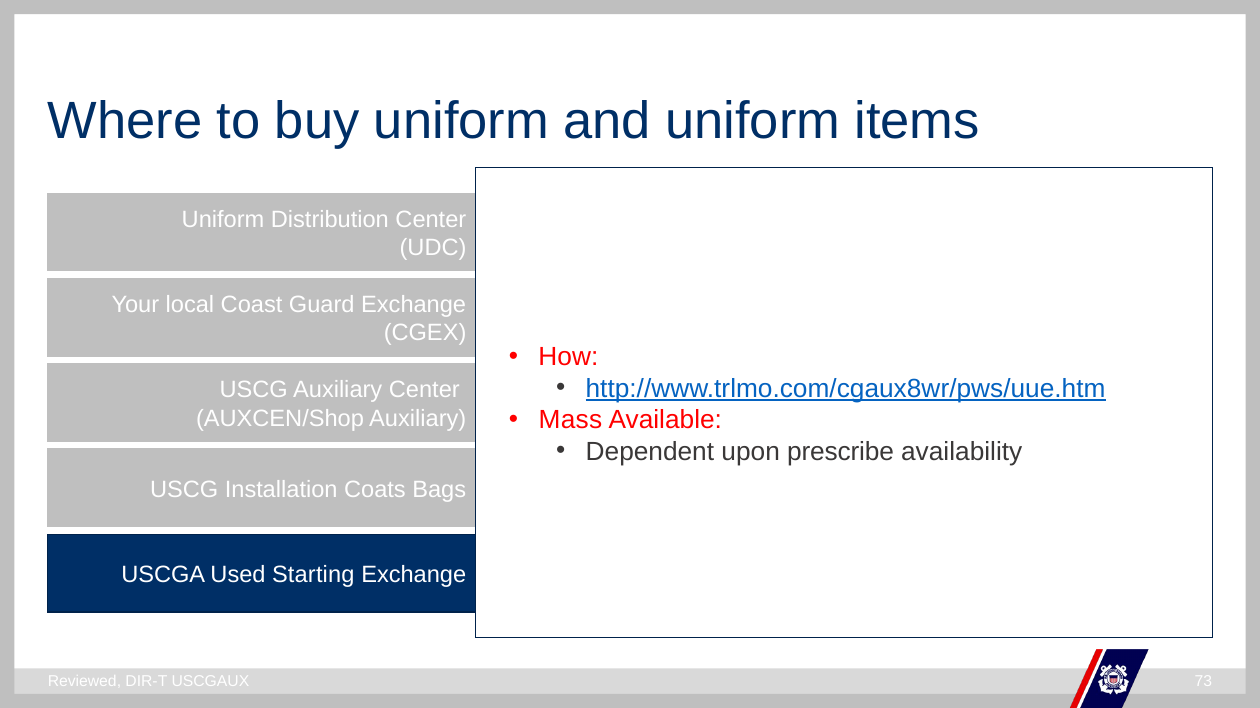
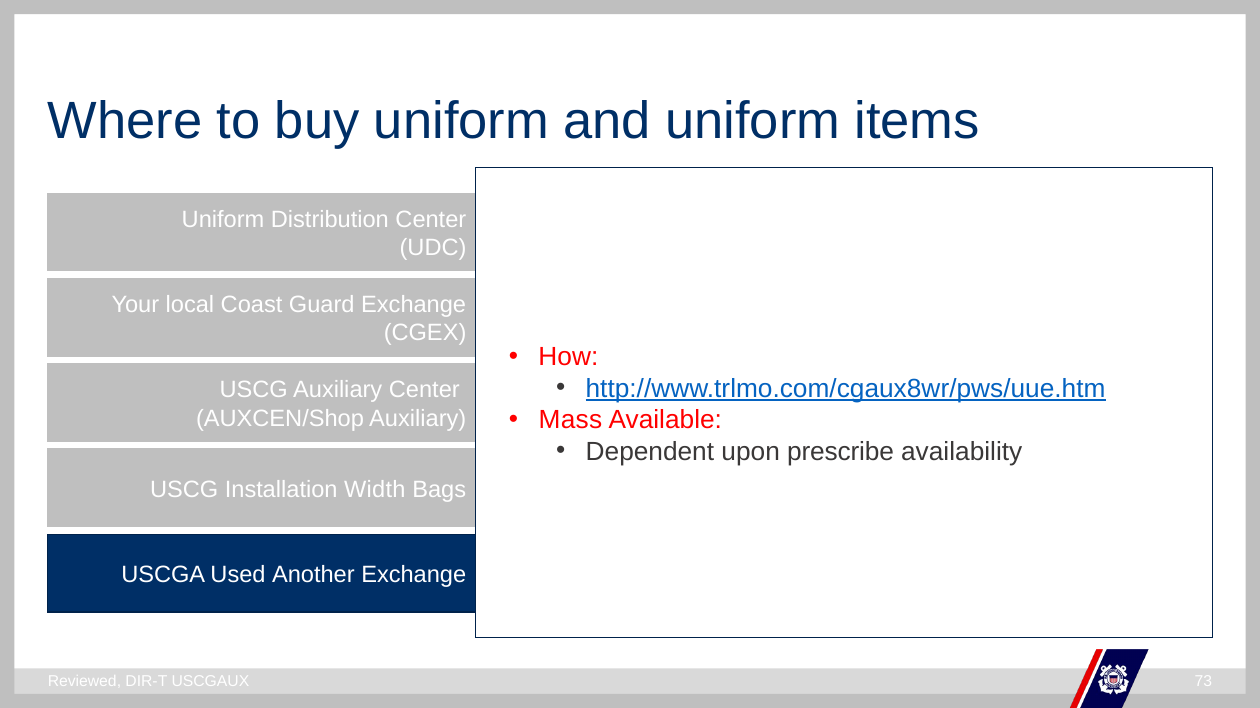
Coats: Coats -> Width
Starting: Starting -> Another
